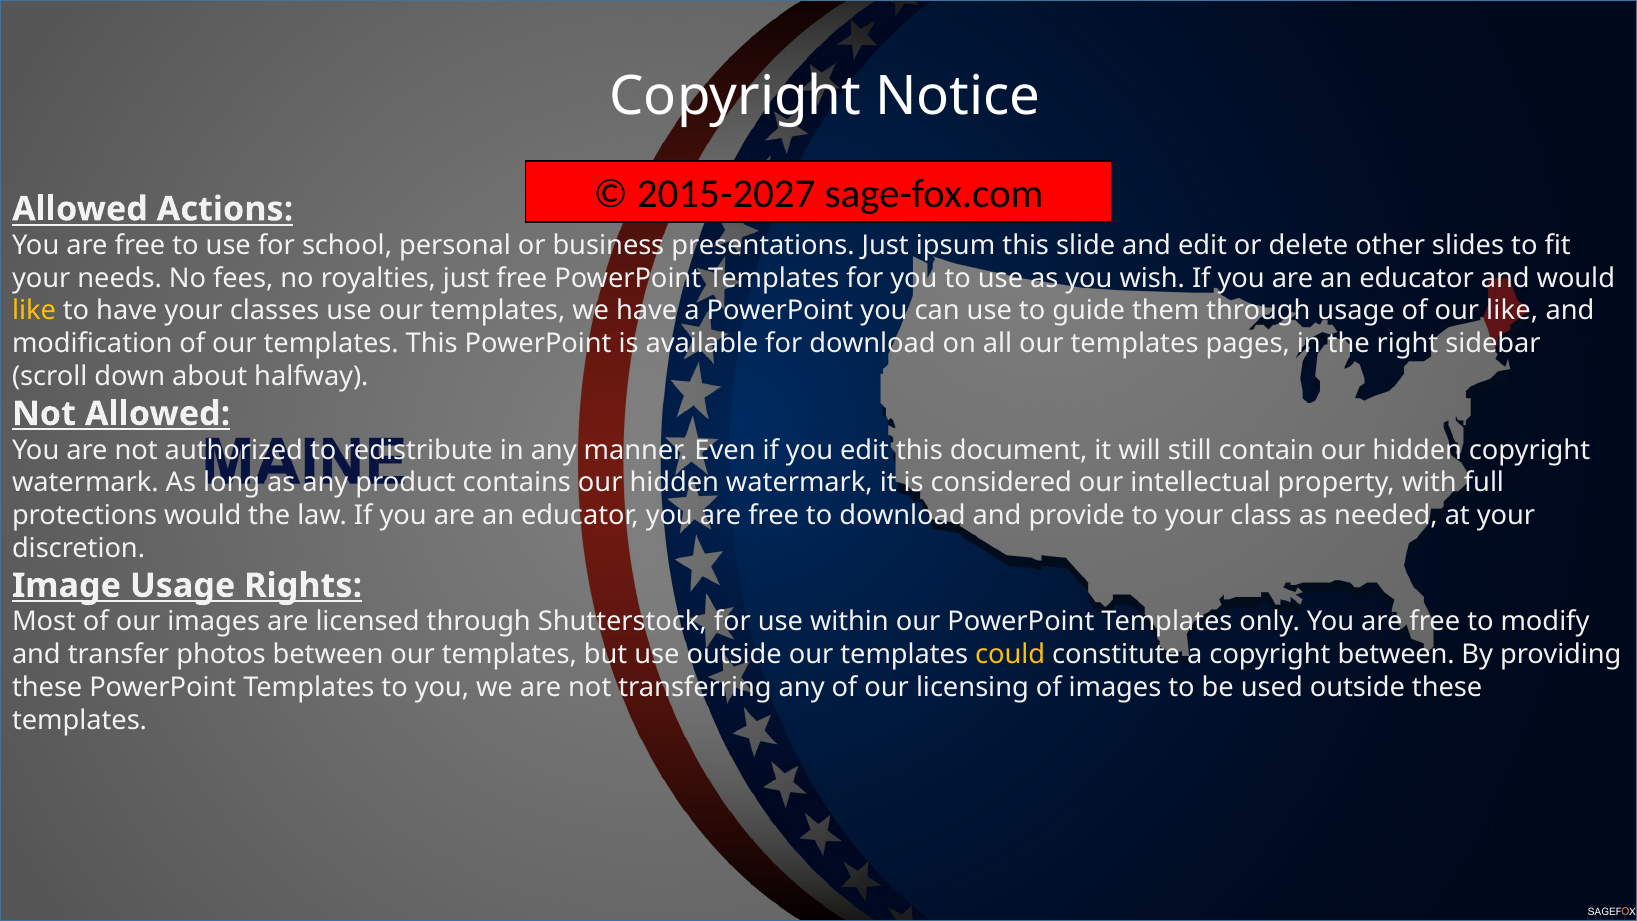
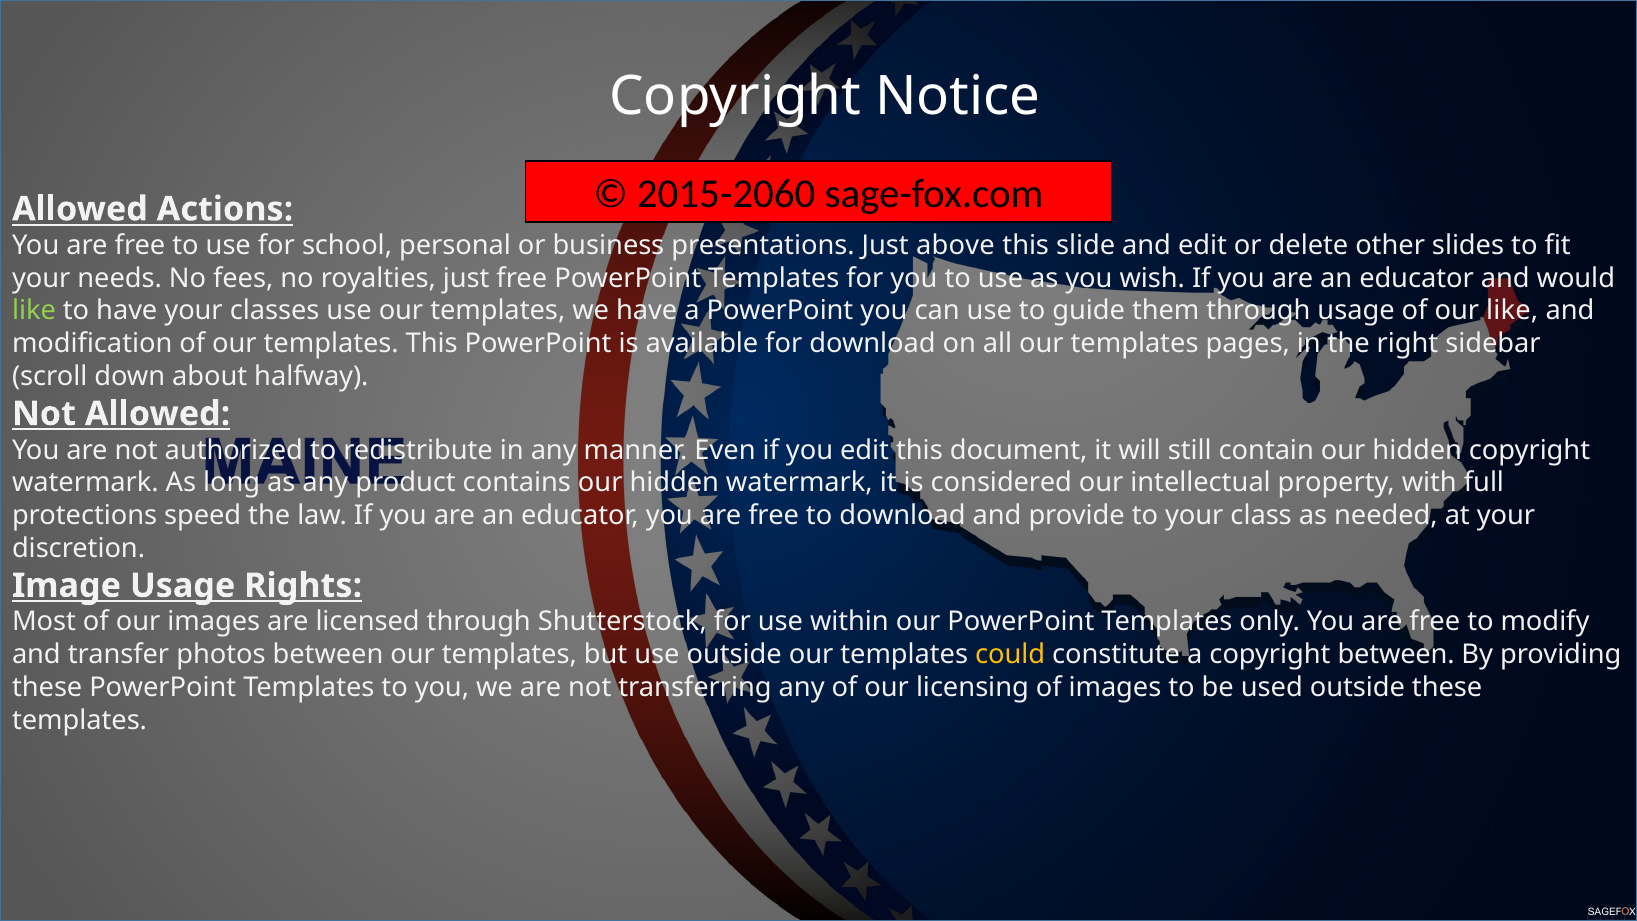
2015-2027: 2015-2027 -> 2015-2060
ipsum: ipsum -> above
like at (34, 311) colour: yellow -> light green
protections would: would -> speed
